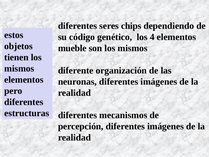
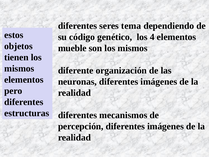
chips: chips -> tema
